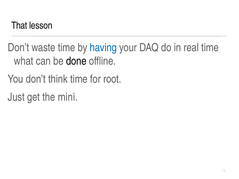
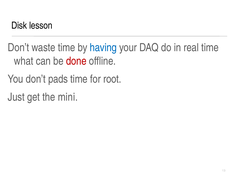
That: That -> Disk
done colour: black -> red
think: think -> pads
